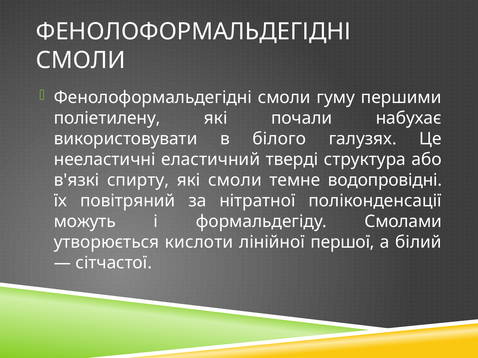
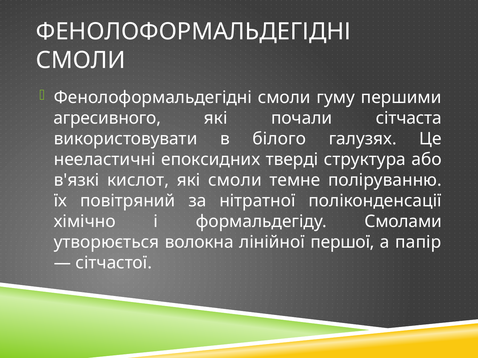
поліетилену: поліетилену -> агресивного
набухає: набухає -> сітчаста
еластичний: еластичний -> епоксидних
спирту: спирту -> кислот
водопровідні: водопровідні -> поліруванню
можуть: можуть -> хімічно
кислоти: кислоти -> волокна
білий: білий -> папір
